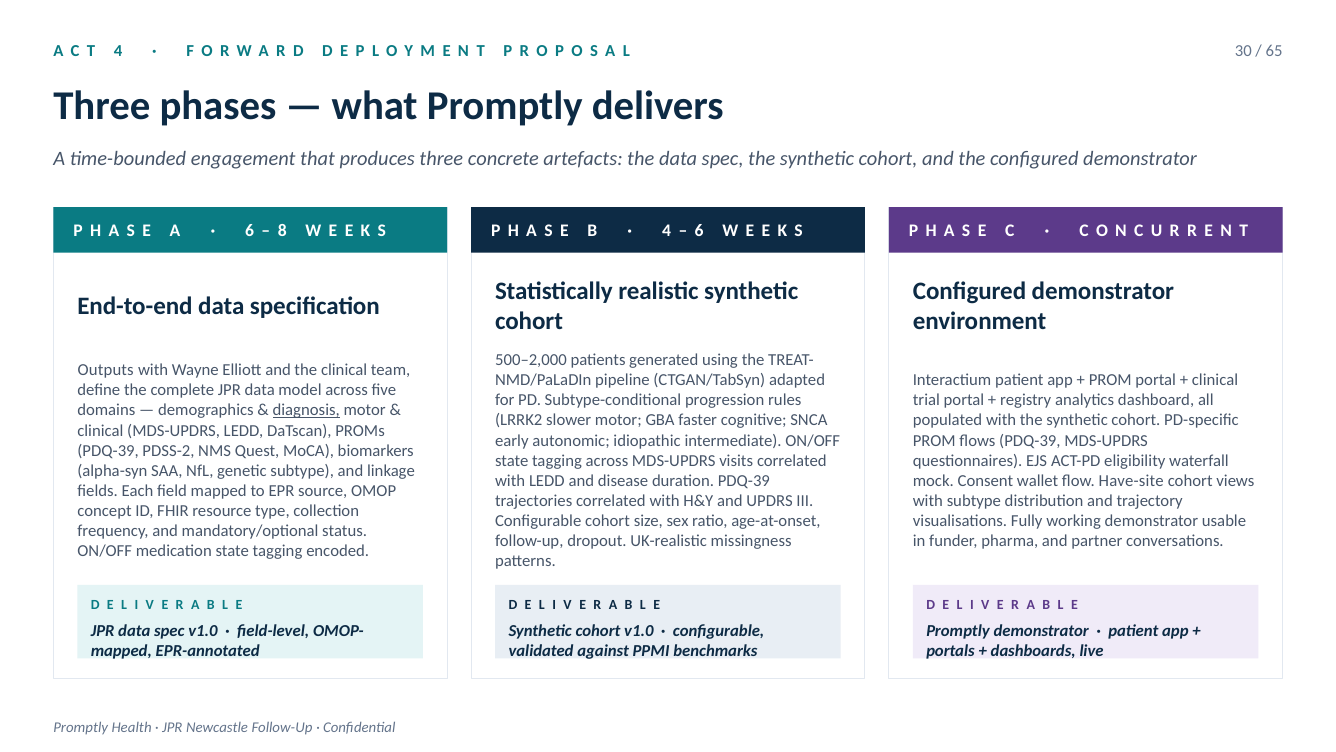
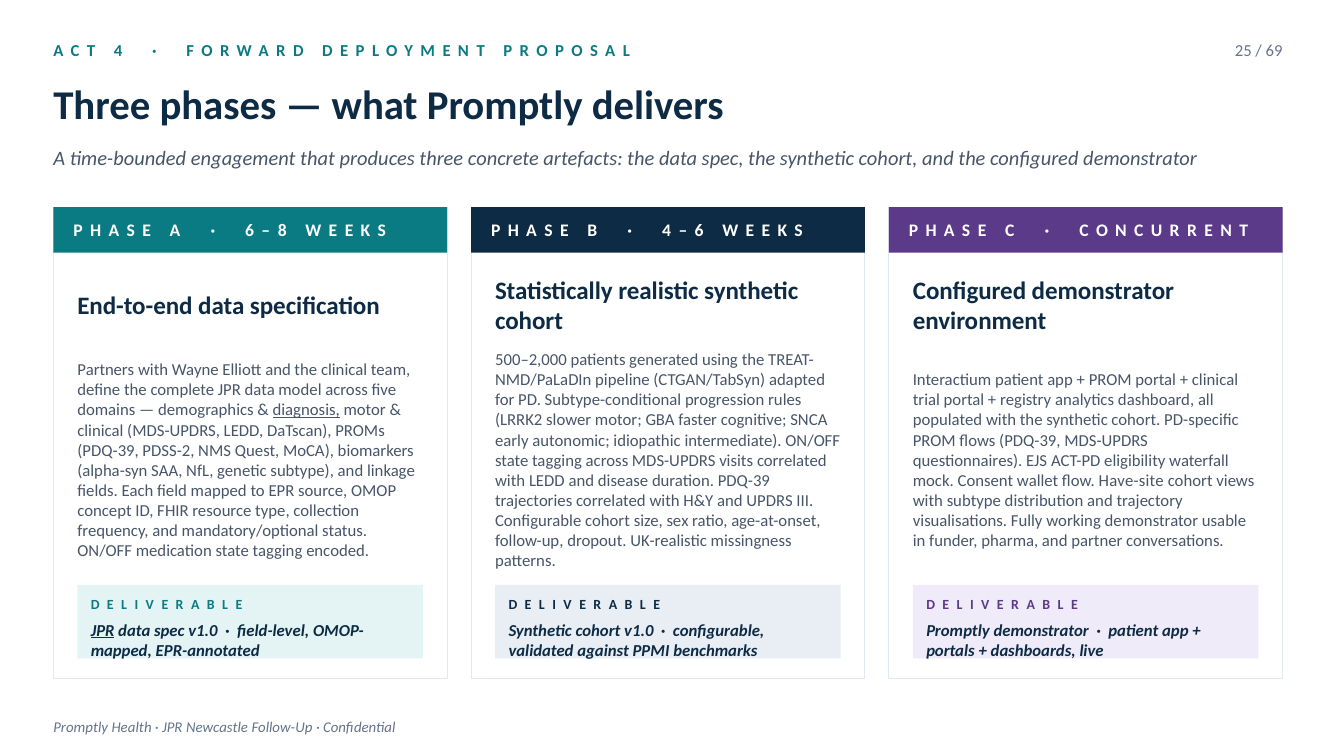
30: 30 -> 25
65: 65 -> 69
Outputs: Outputs -> Partners
JPR at (103, 630) underline: none -> present
